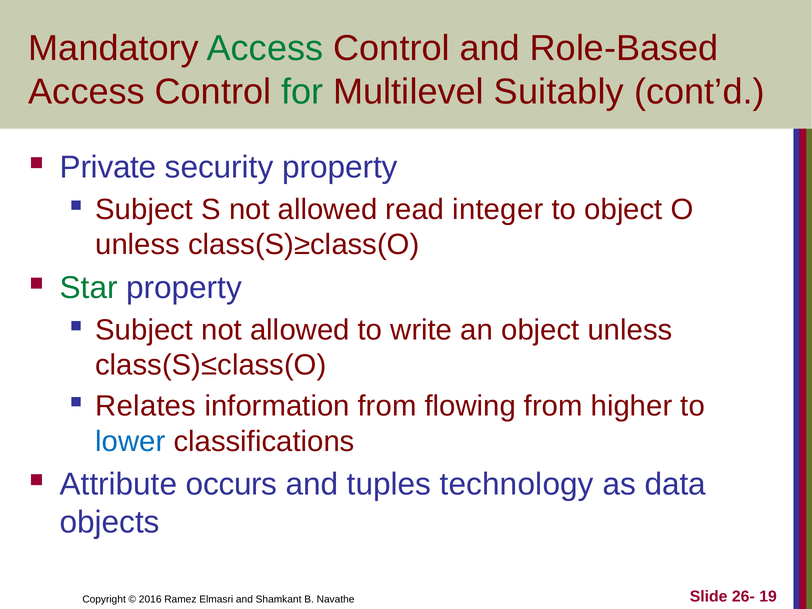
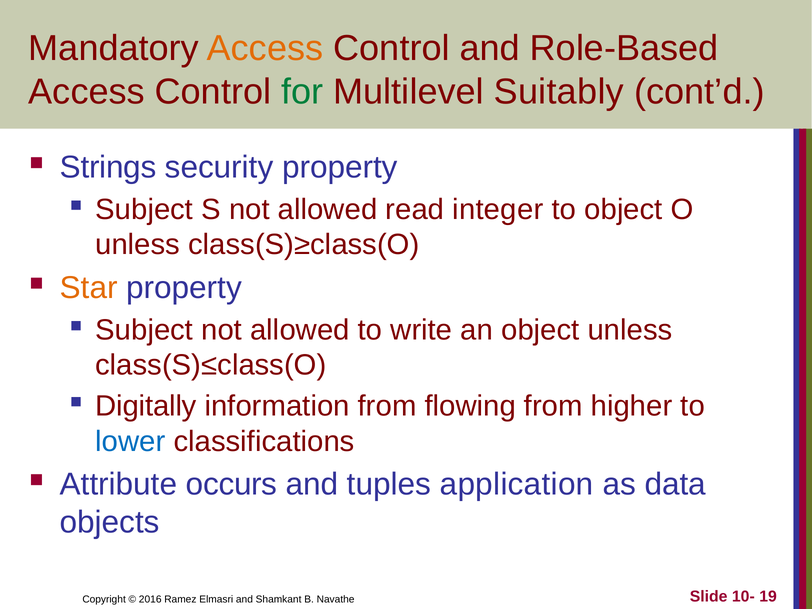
Access at (265, 48) colour: green -> orange
Private: Private -> Strings
Star colour: green -> orange
Relates: Relates -> Digitally
technology: technology -> application
26-: 26- -> 10-
